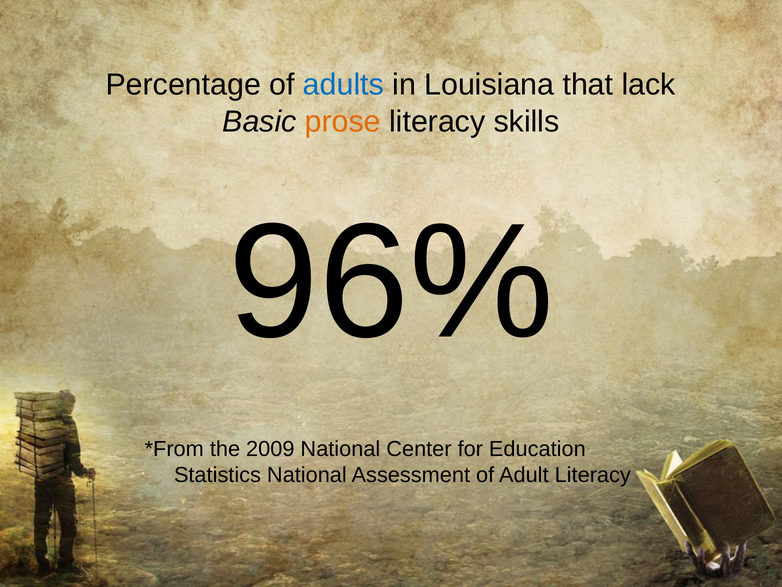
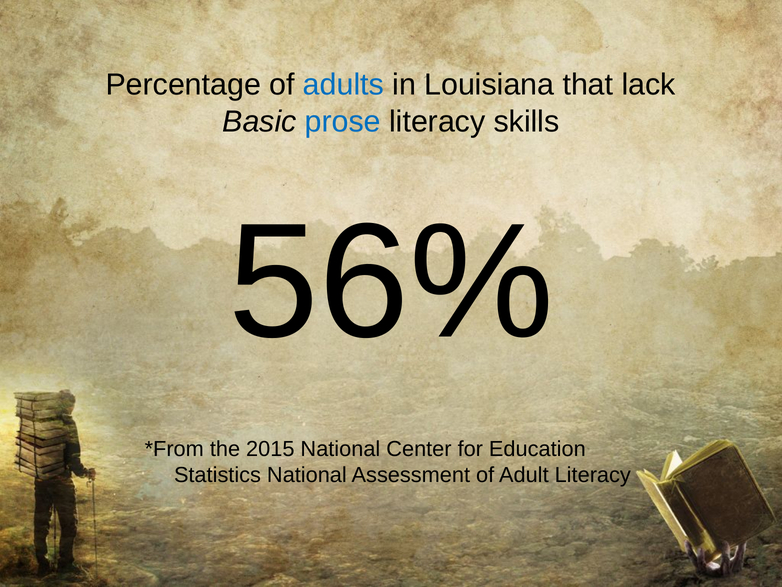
prose colour: orange -> blue
96%: 96% -> 56%
2009: 2009 -> 2015
